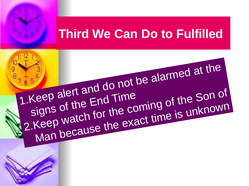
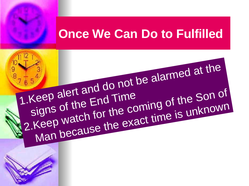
Third: Third -> Once
